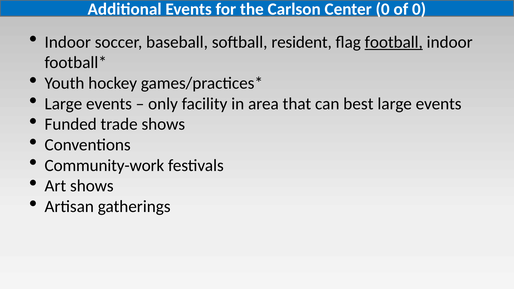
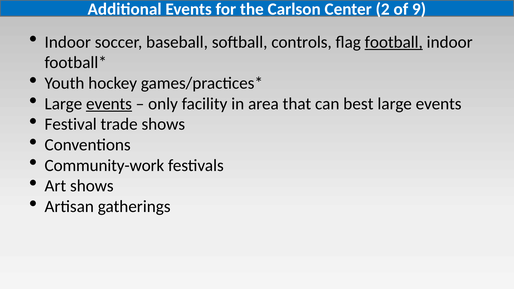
Center 0: 0 -> 2
of 0: 0 -> 9
resident: resident -> controls
events at (109, 104) underline: none -> present
Funded: Funded -> Festival
